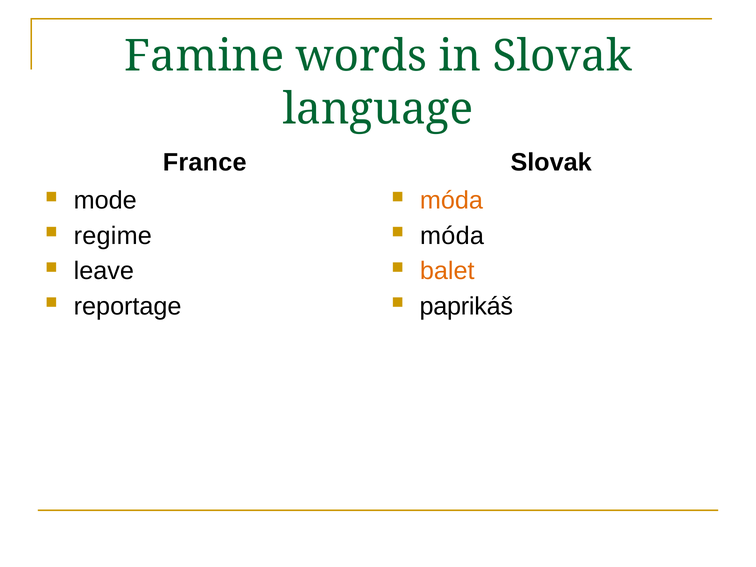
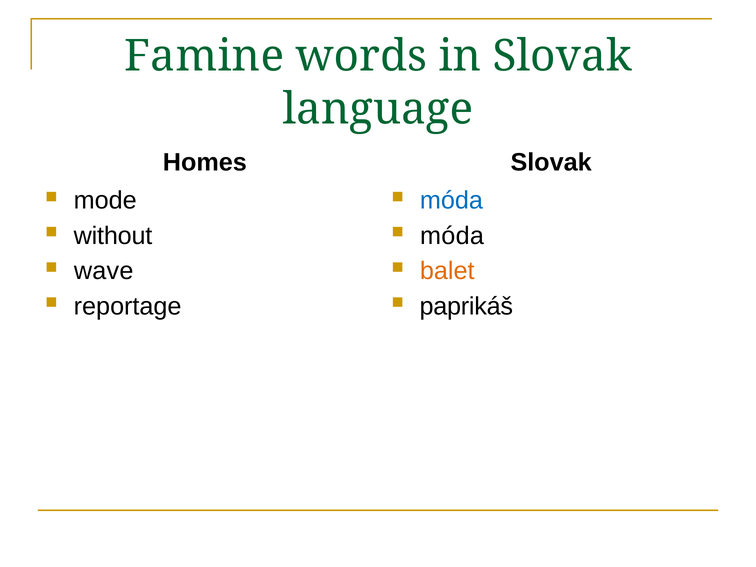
France: France -> Homes
móda at (451, 200) colour: orange -> blue
regime: regime -> without
leave: leave -> wave
